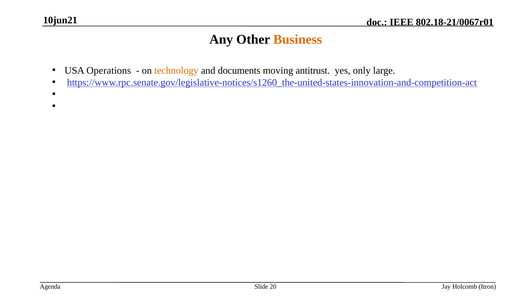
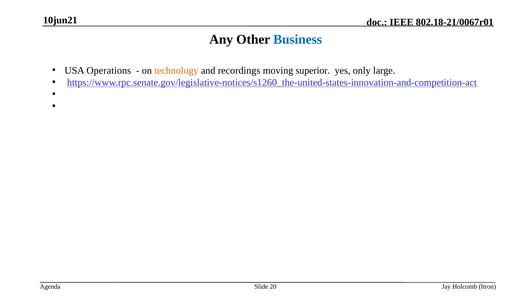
Business colour: orange -> blue
documents: documents -> recordings
antitrust: antitrust -> superior
